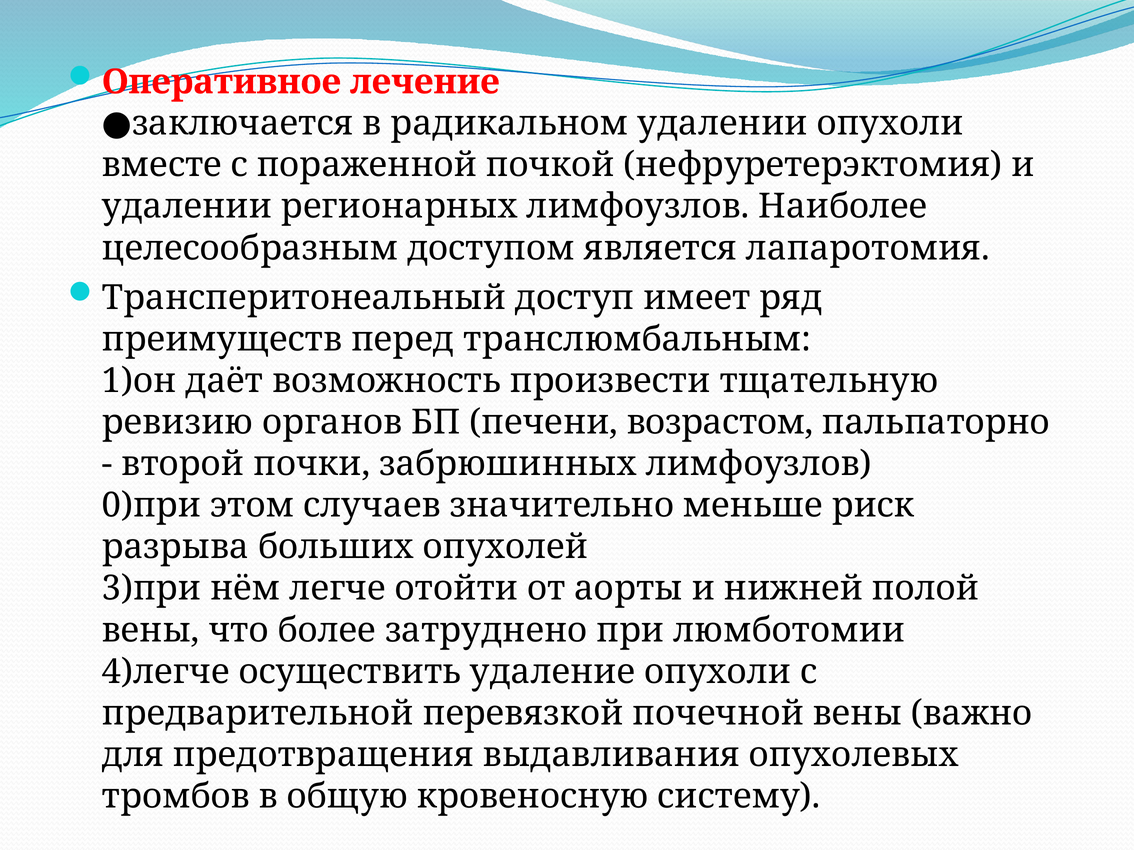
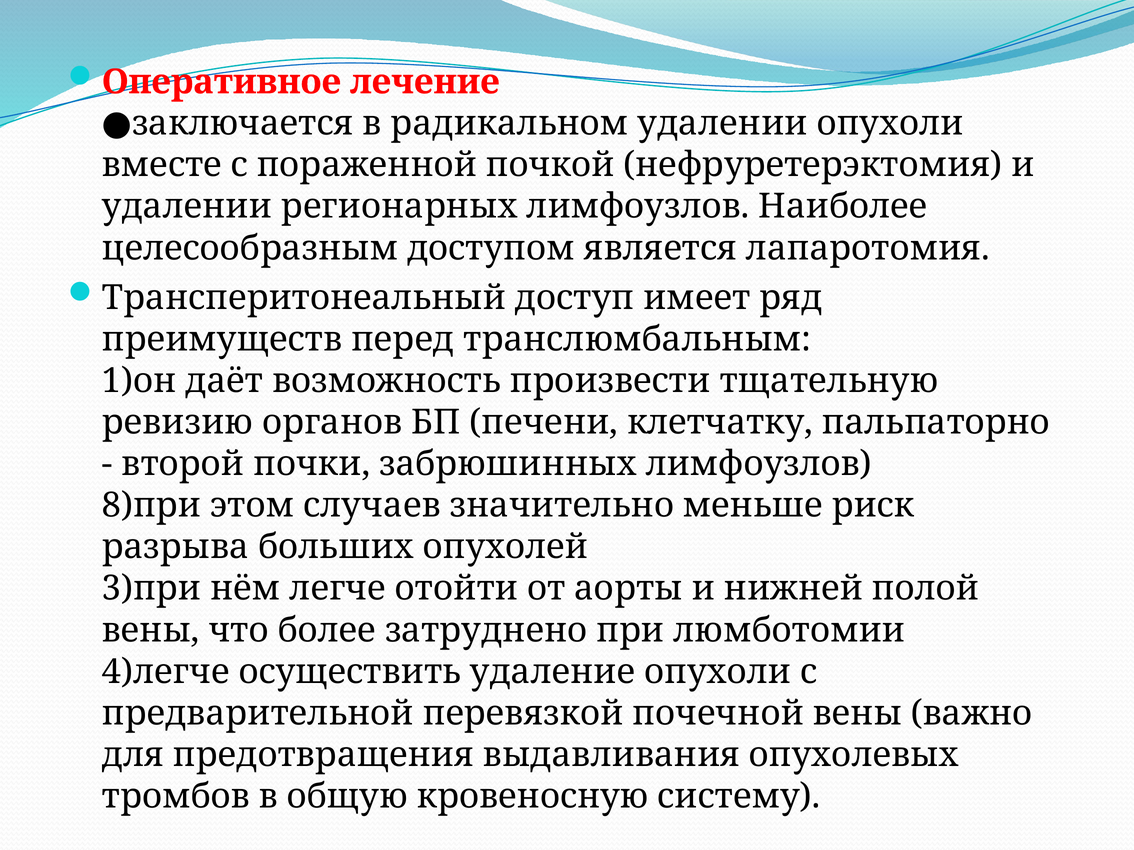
возрастом: возрастом -> клетчатку
0)при: 0)при -> 8)при
